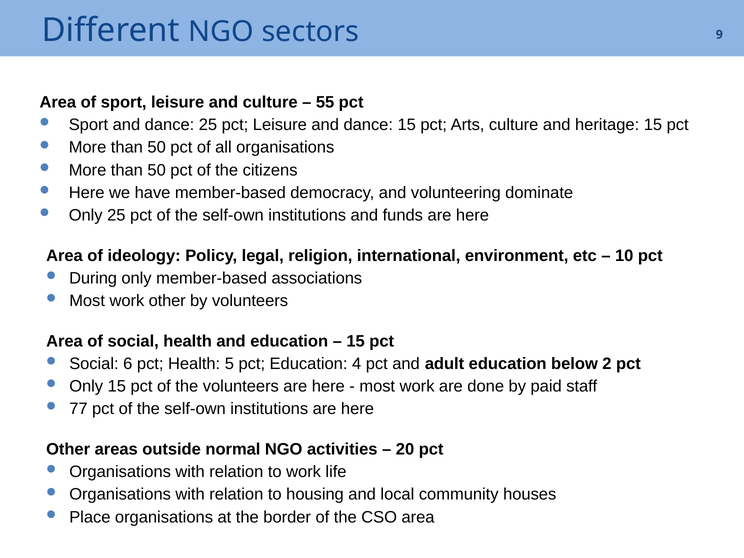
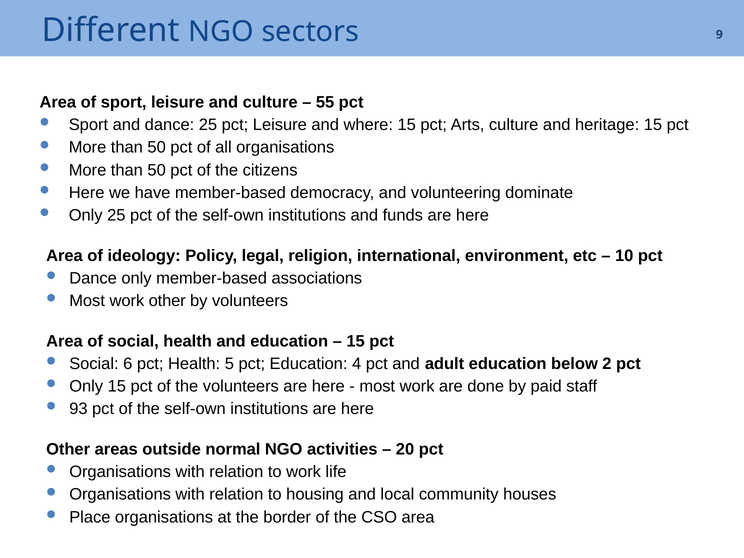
Leisure and dance: dance -> where
During at (93, 278): During -> Dance
77: 77 -> 93
